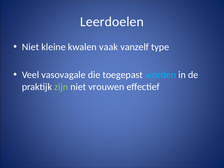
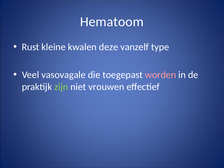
Leerdoelen: Leerdoelen -> Hematoom
Niet at (30, 47): Niet -> Rust
vaak: vaak -> deze
worden colour: light blue -> pink
